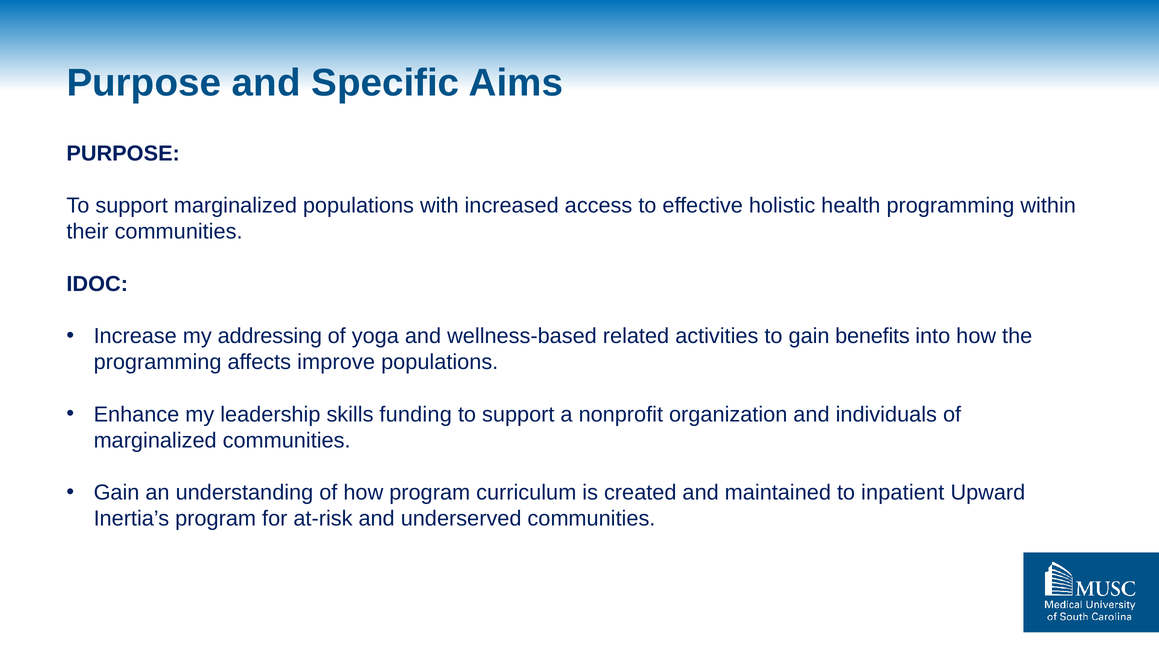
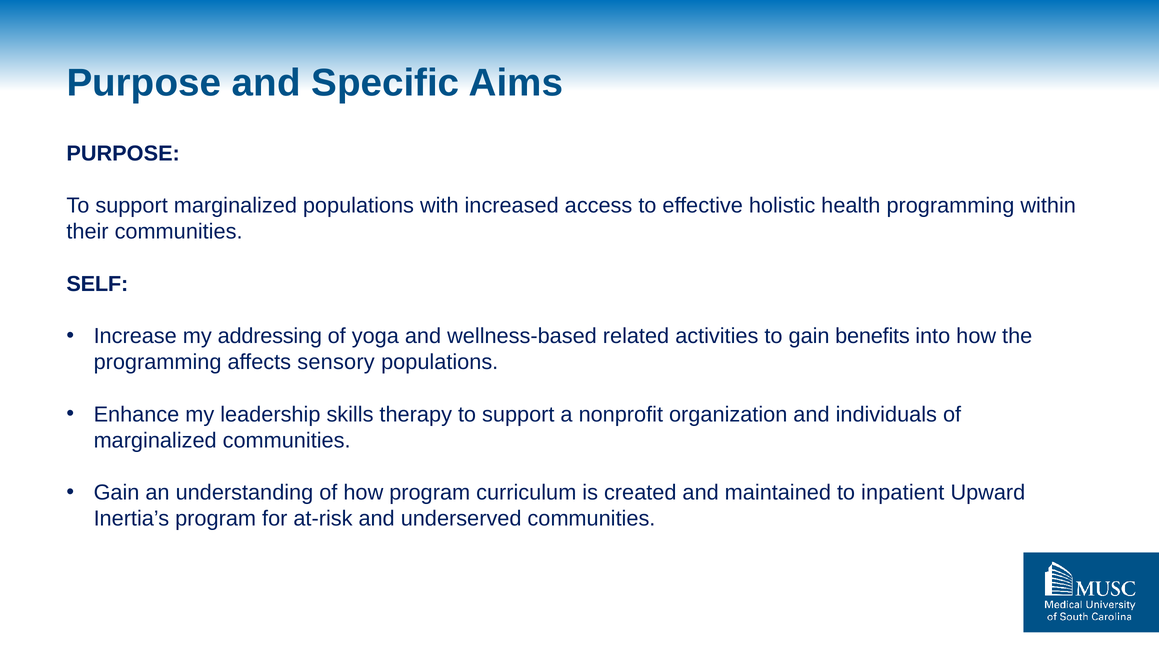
IDOC: IDOC -> SELF
improve: improve -> sensory
funding: funding -> therapy
